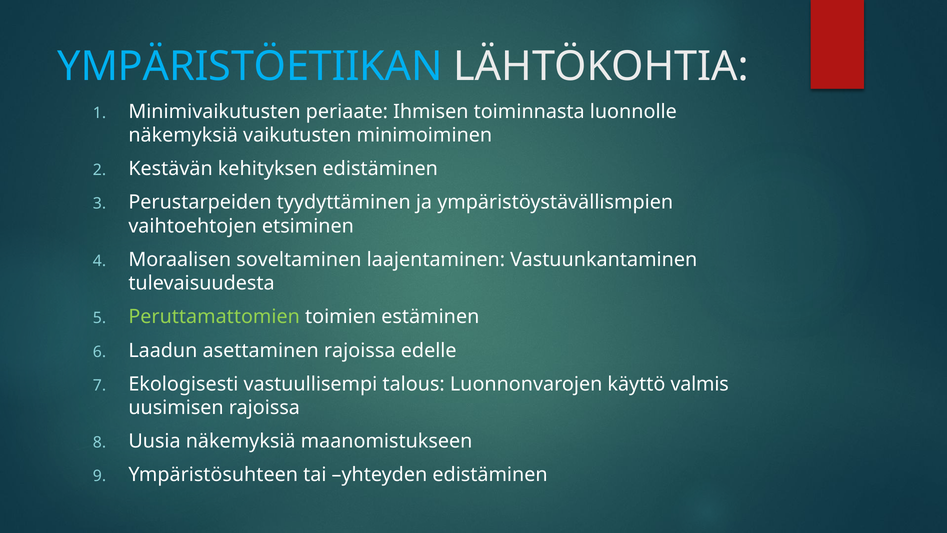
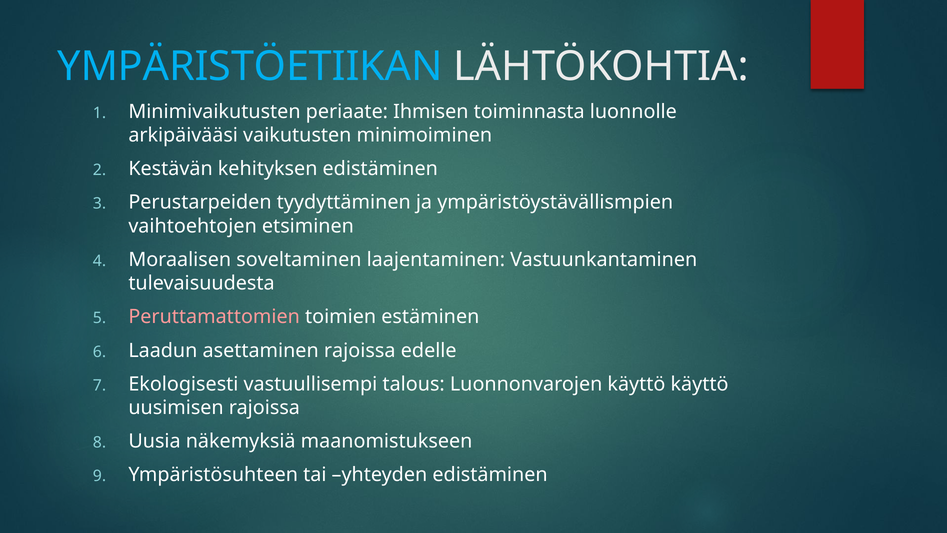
näkemyksiä at (183, 135): näkemyksiä -> arkipäivääsi
Peruttamattomien colour: light green -> pink
käyttö valmis: valmis -> käyttö
